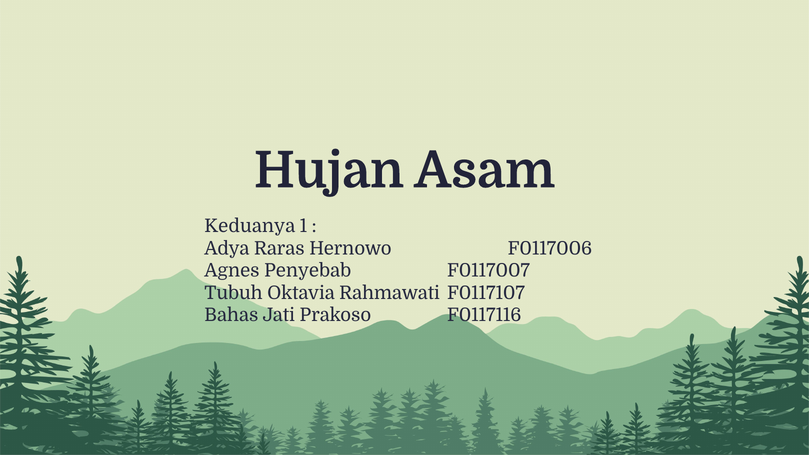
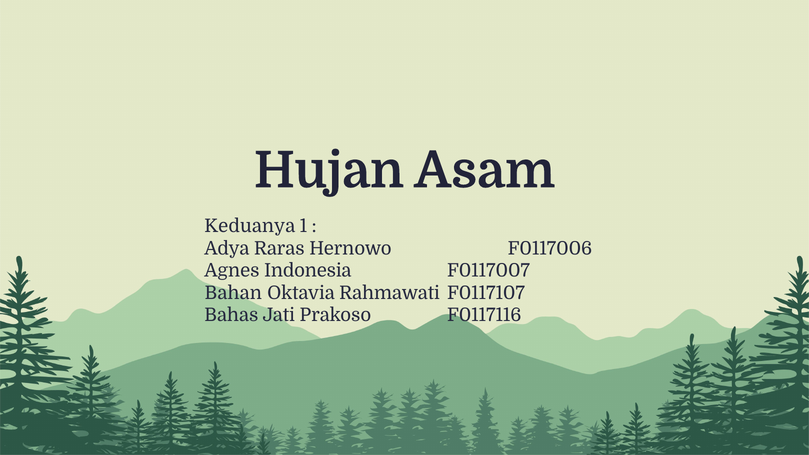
Penyebab: Penyebab -> Indonesia
Tubuh: Tubuh -> Bahan
